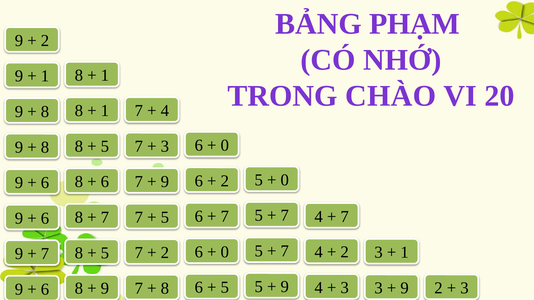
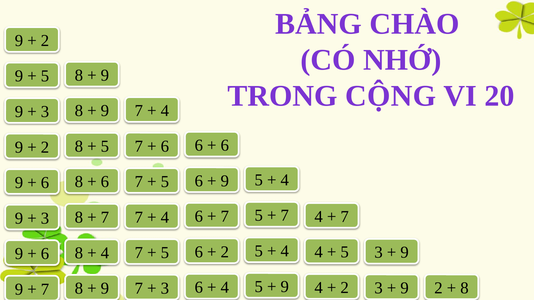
PHẠM: PHẠM -> CHÀO
1 at (105, 75): 1 -> 9
1 at (45, 76): 1 -> 5
CHÀO: CHÀO -> CỘNG
1 at (105, 111): 1 -> 9
8 at (45, 112): 8 -> 3
0 at (225, 146): 0 -> 6
3 at (165, 146): 3 -> 6
8 at (45, 147): 8 -> 2
0 at (285, 180): 0 -> 4
2 at (225, 181): 2 -> 9
9 at (165, 182): 9 -> 5
5 at (165, 218): 5 -> 4
6 at (45, 219): 6 -> 3
7 at (285, 251): 7 -> 4
0 at (225, 252): 0 -> 2
2 at (345, 252): 2 -> 5
1 at (405, 253): 1 -> 9
2 at (165, 253): 2 -> 5
5 at (105, 253): 5 -> 4
7 at (45, 254): 7 -> 6
5 at (225, 288): 5 -> 4
3 at (345, 288): 3 -> 2
3 at (465, 288): 3 -> 8
8 at (165, 289): 8 -> 3
6 at (45, 290): 6 -> 7
